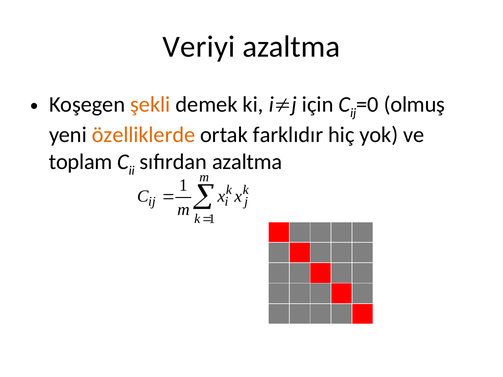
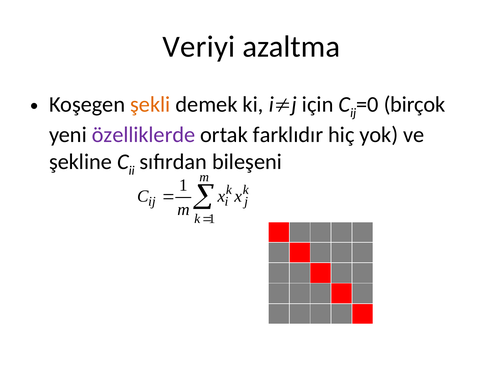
olmuş: olmuş -> birçok
özelliklerde colour: orange -> purple
toplam: toplam -> şekline
sıfırdan azaltma: azaltma -> bileşeni
